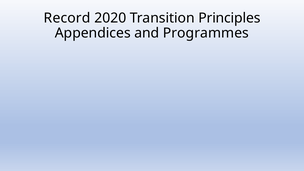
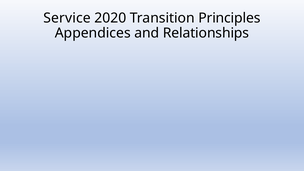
Record: Record -> Service
Programmes: Programmes -> Relationships
